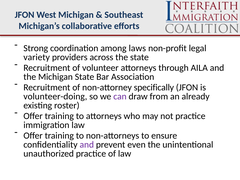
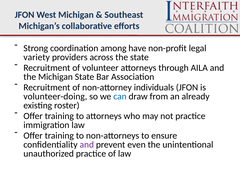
laws: laws -> have
specifically: specifically -> individuals
can colour: purple -> blue
